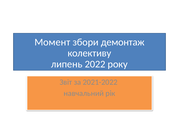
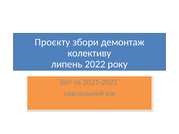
Момент: Момент -> Проєкту
